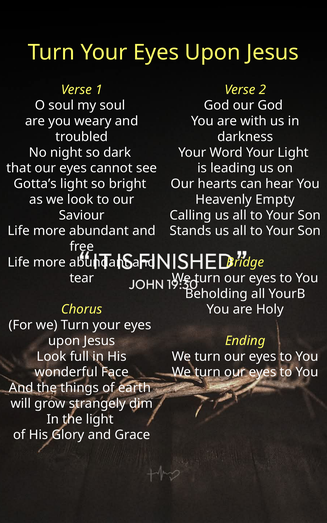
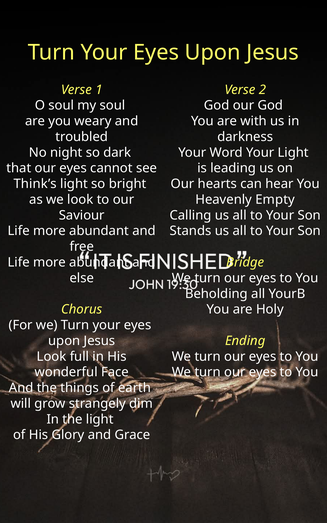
Gotta’s: Gotta’s -> Think’s
tear: tear -> else
